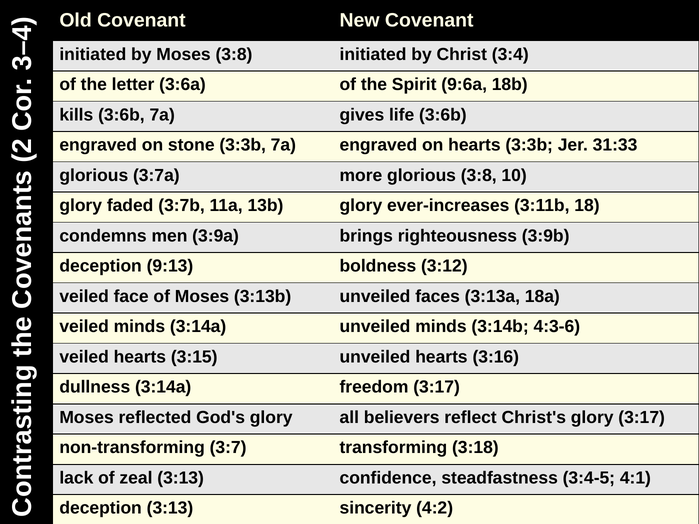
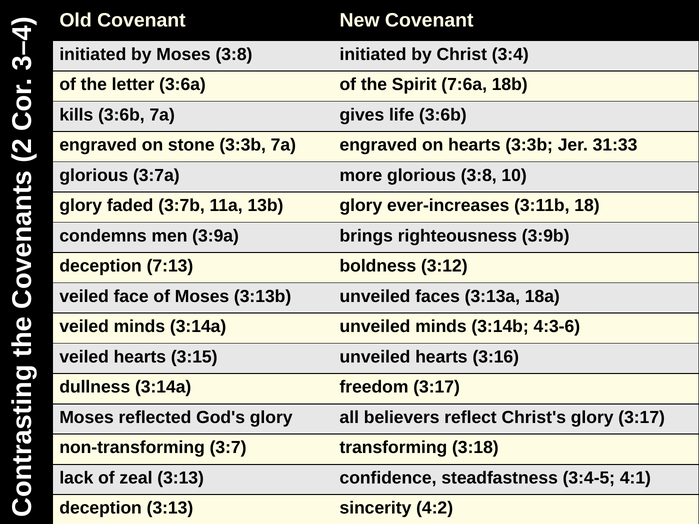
9:6a: 9:6a -> 7:6a
9:13: 9:13 -> 7:13
